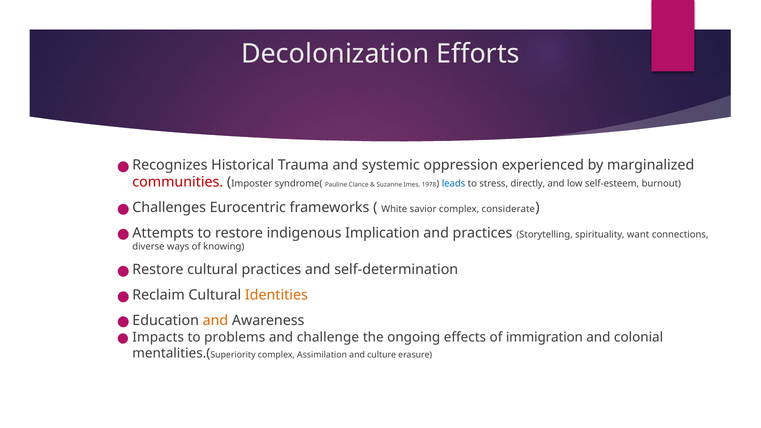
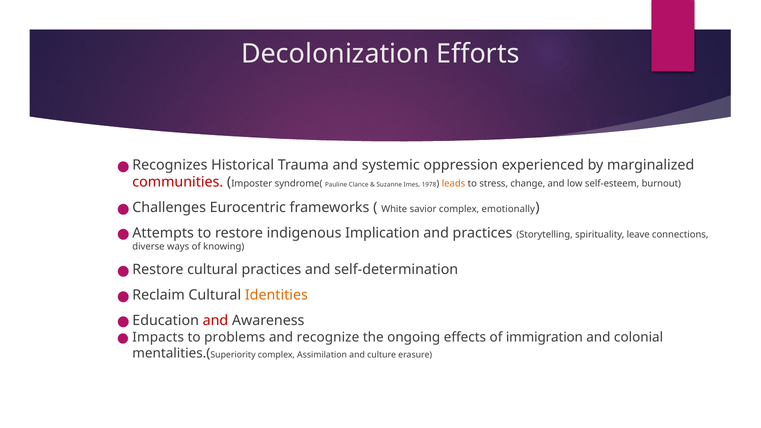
leads colour: blue -> orange
directly: directly -> change
considerate: considerate -> emotionally
want: want -> leave
and at (215, 321) colour: orange -> red
challenge: challenge -> recognize
